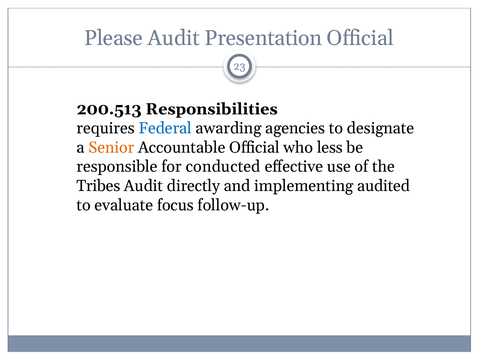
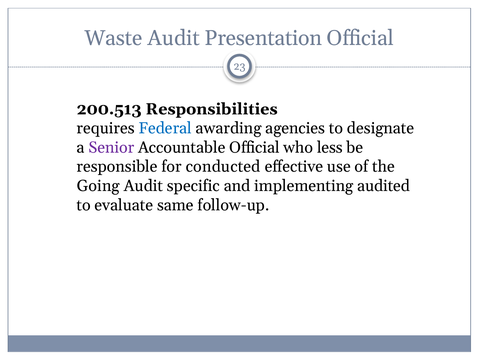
Please: Please -> Waste
Senior colour: orange -> purple
Tribes: Tribes -> Going
directly: directly -> specific
focus: focus -> same
